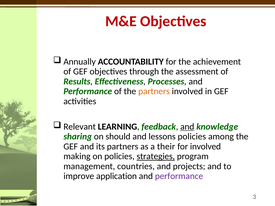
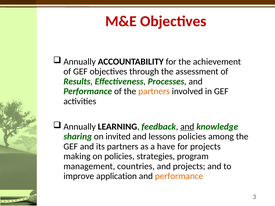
Relevant at (80, 127): Relevant -> Annually
should: should -> invited
their: their -> have
for involved: involved -> projects
strategies underline: present -> none
performance at (179, 176) colour: purple -> orange
